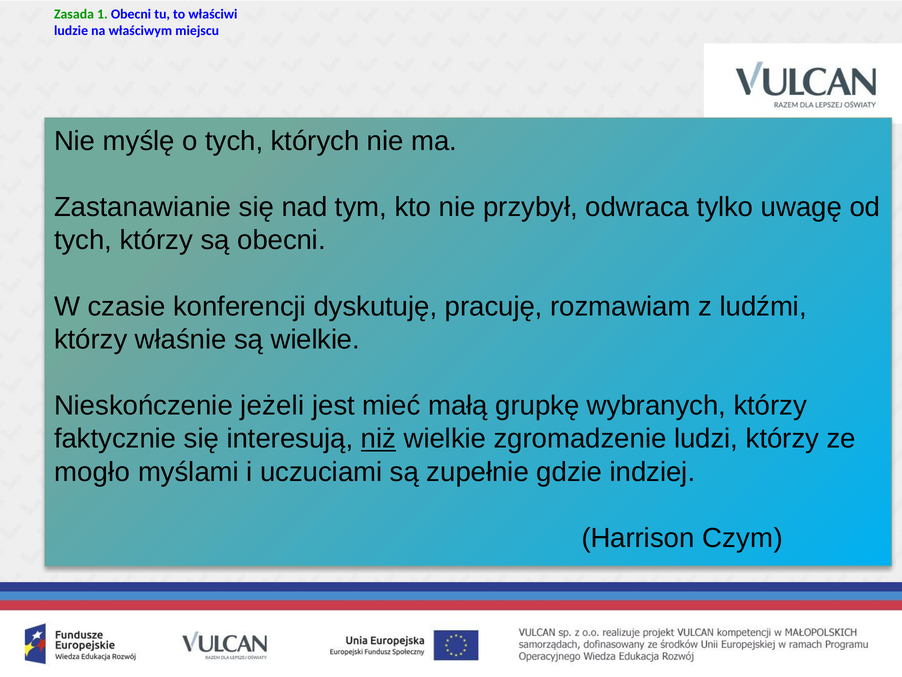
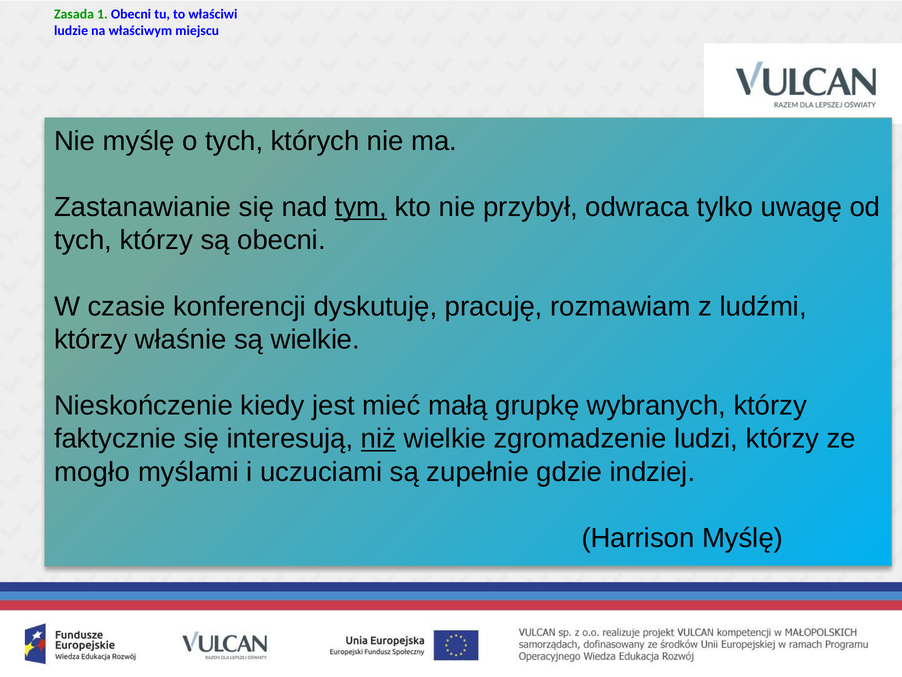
tym underline: none -> present
jeżeli: jeżeli -> kiedy
Harrison Czym: Czym -> Myślę
